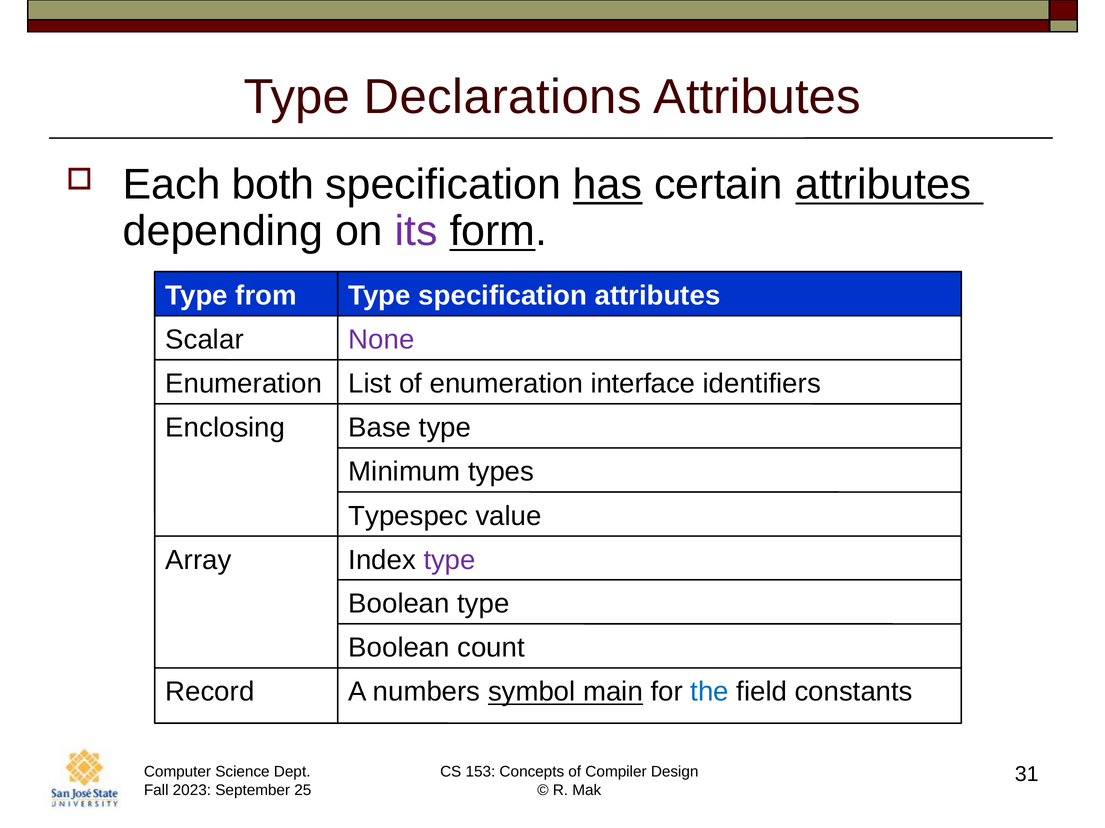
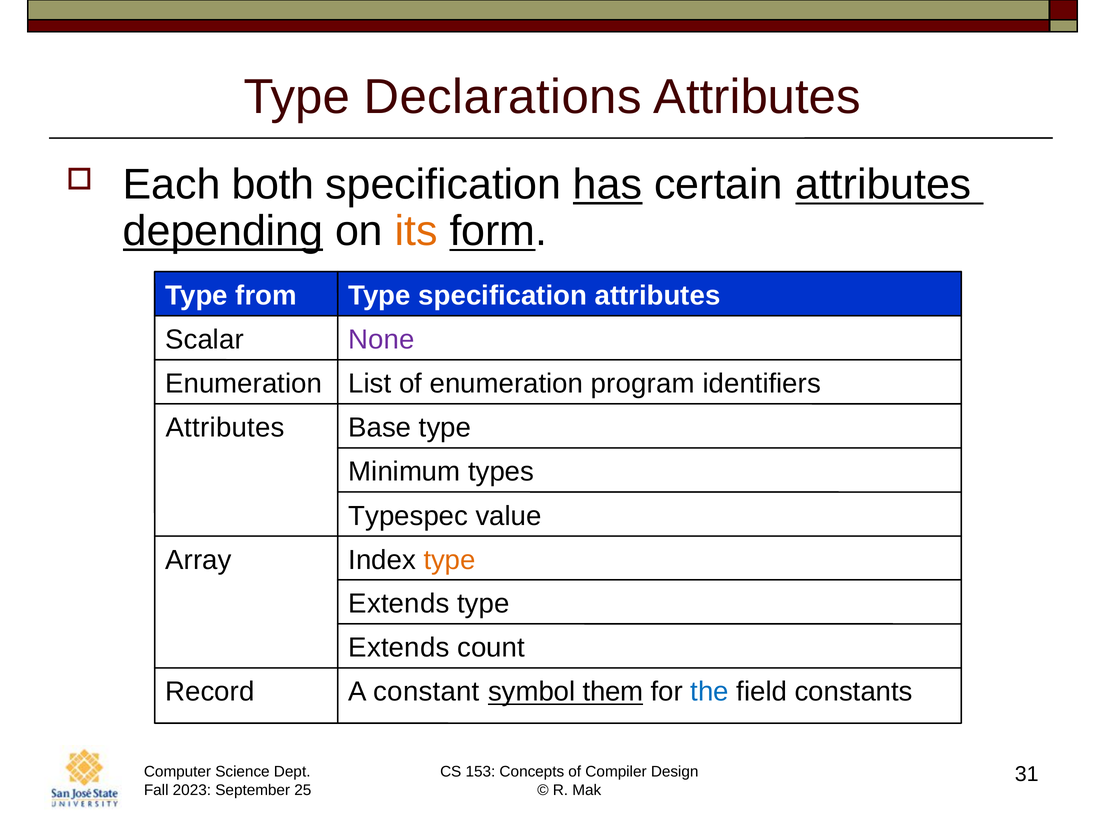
depending underline: none -> present
its colour: purple -> orange
interface: interface -> program
Enclosing at (225, 428): Enclosing -> Attributes
type at (450, 560) colour: purple -> orange
Boolean at (399, 604): Boolean -> Extends
Boolean at (399, 648): Boolean -> Extends
numbers: numbers -> constant
main: main -> them
